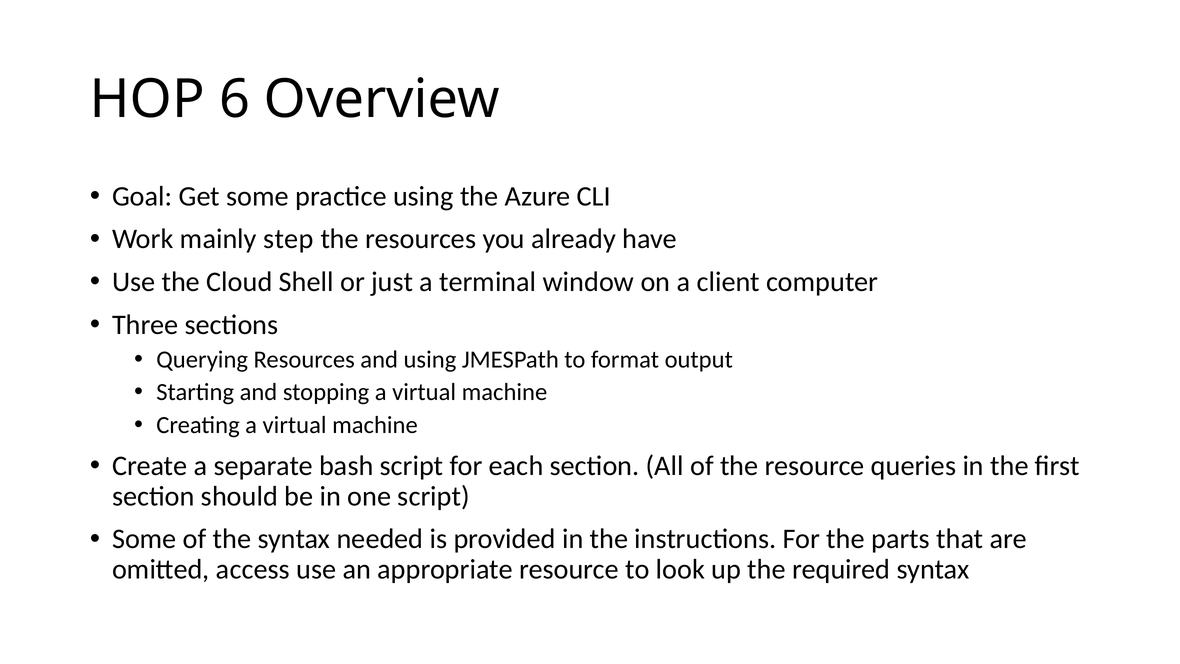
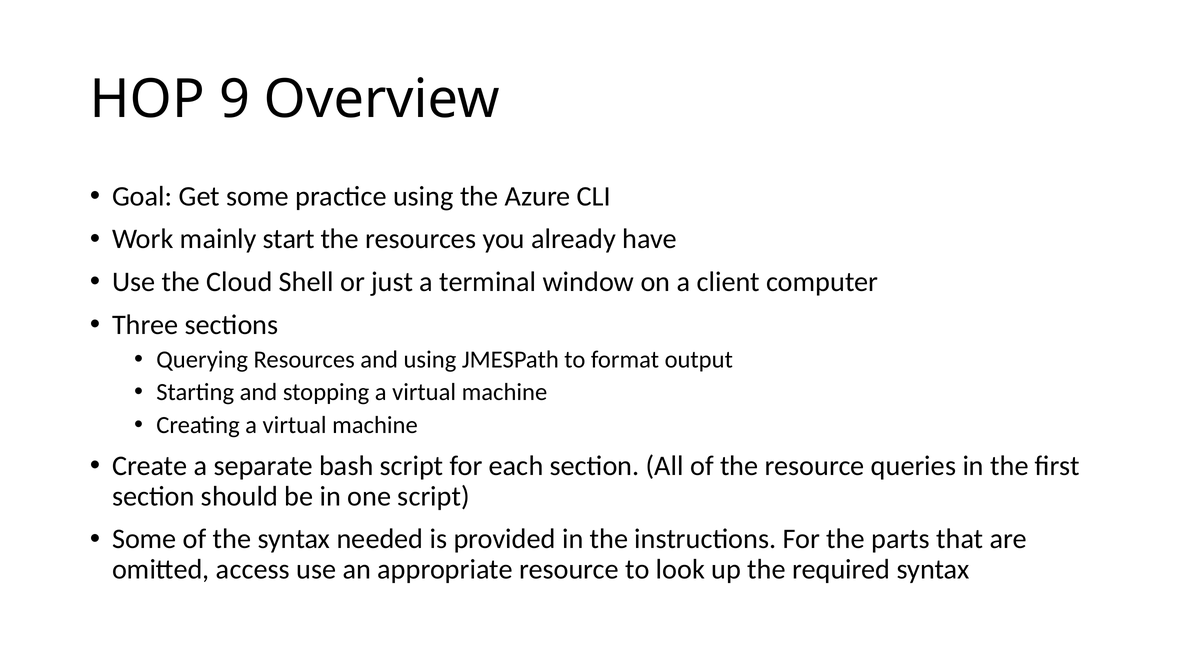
6: 6 -> 9
step: step -> start
